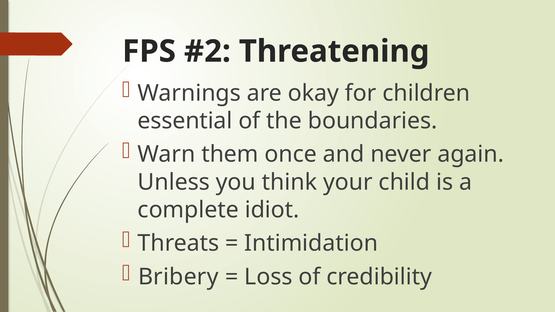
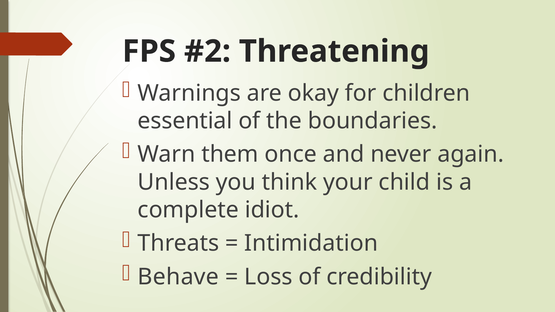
Bribery: Bribery -> Behave
